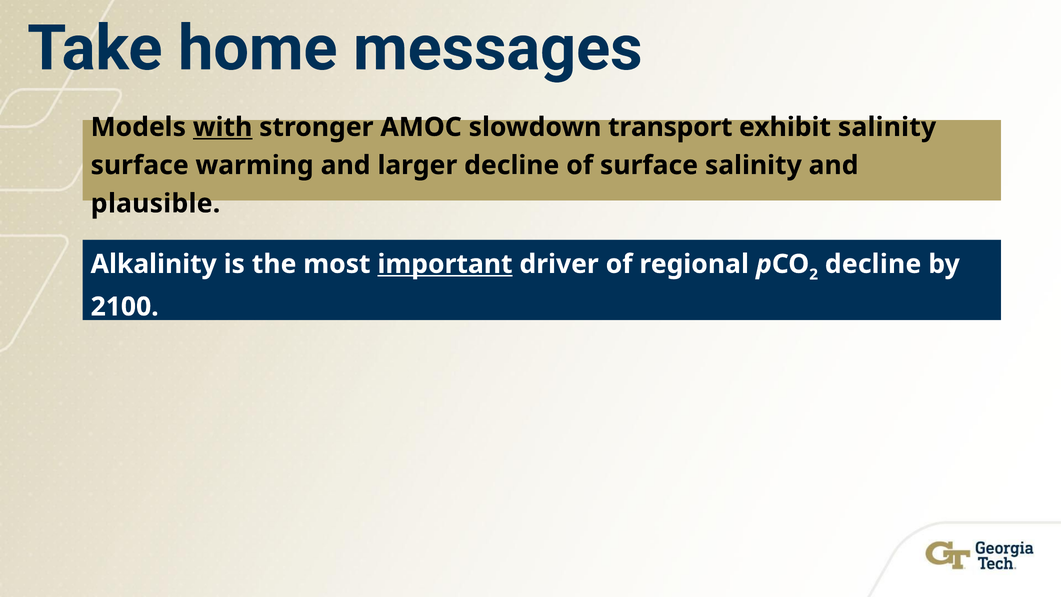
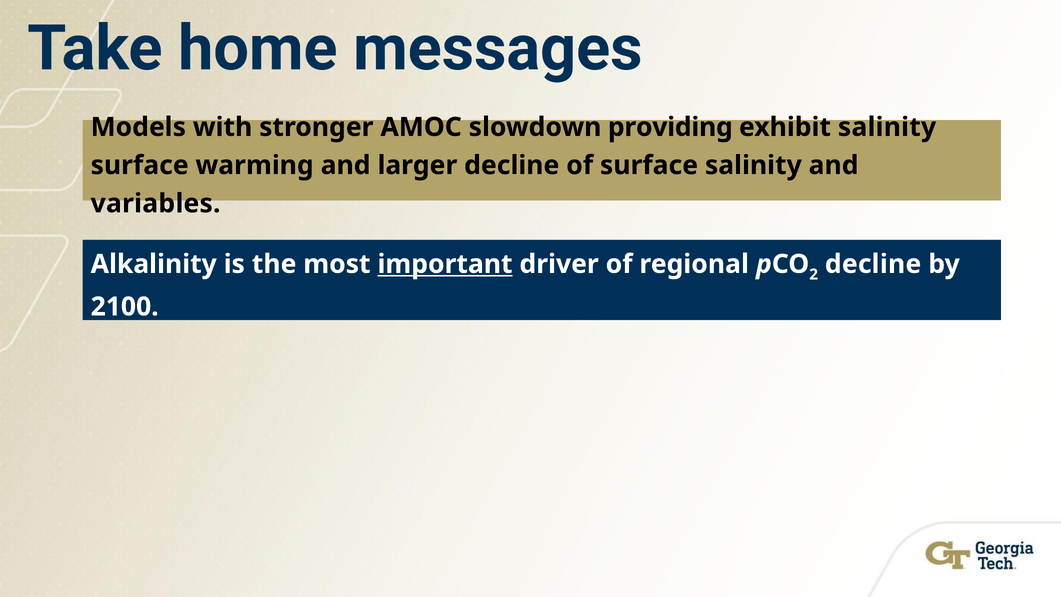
with underline: present -> none
transport: transport -> providing
plausible: plausible -> variables
